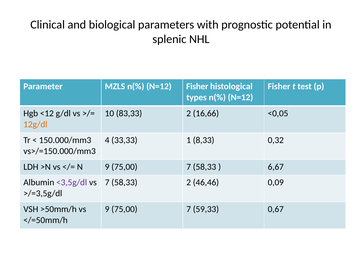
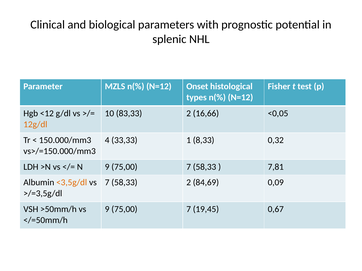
MZLS n(% N=12 Fisher: Fisher -> Onset
6,67: 6,67 -> 7,81
<3,5g/dl colour: purple -> orange
46,46: 46,46 -> 84,69
59,33: 59,33 -> 19,45
